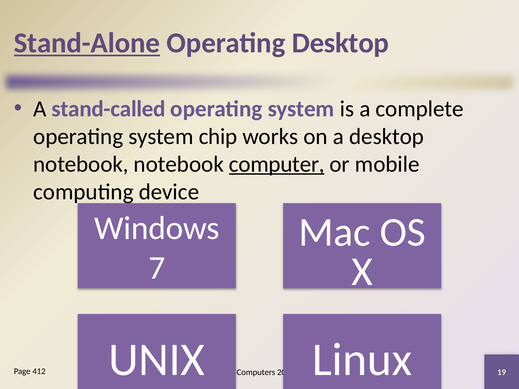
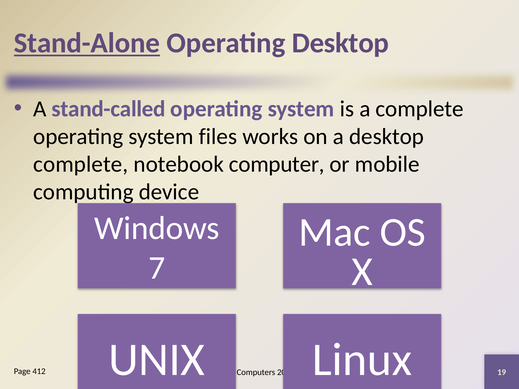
chip: chip -> files
notebook at (81, 164): notebook -> complete
computer underline: present -> none
